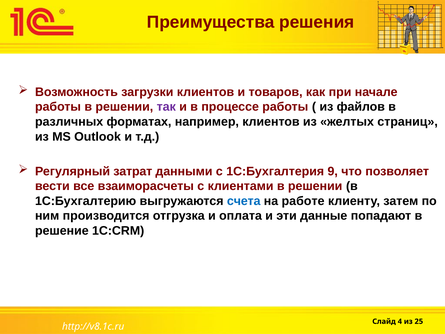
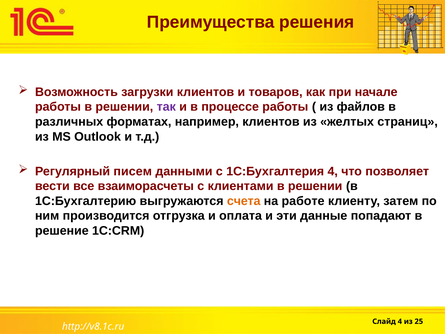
затрат: затрат -> писем
1С:Бухгалтерия 9: 9 -> 4
счета colour: blue -> orange
